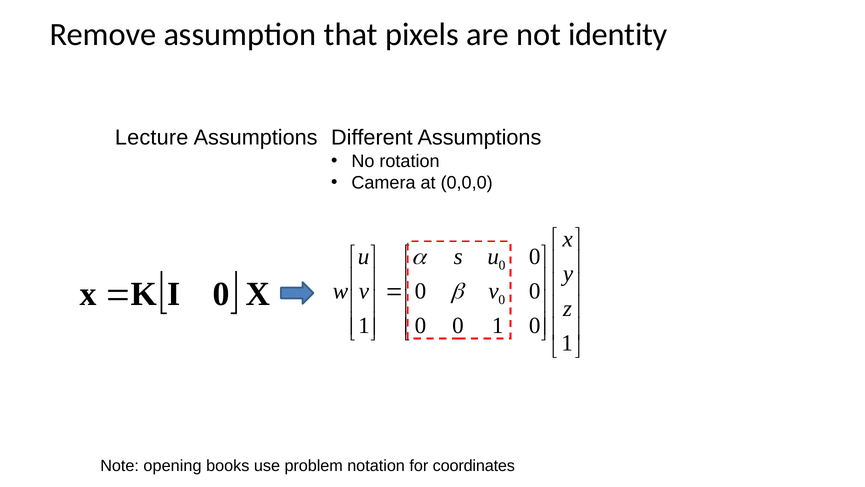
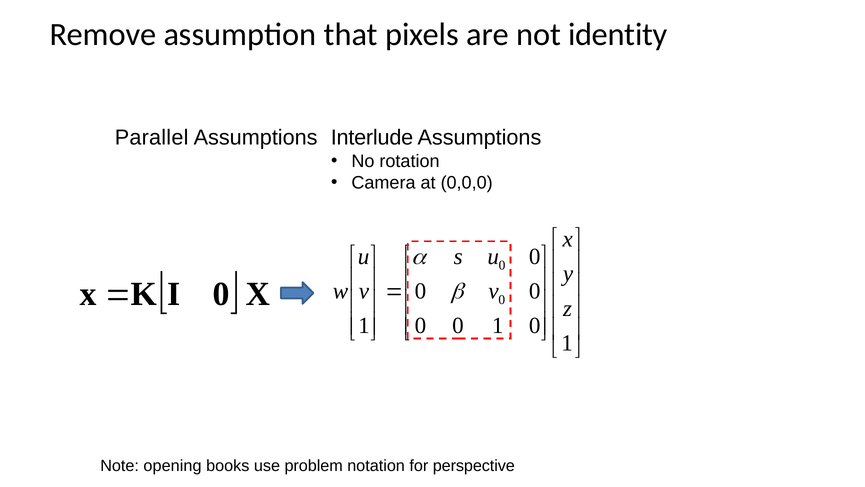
Lecture: Lecture -> Parallel
Different: Different -> Interlude
coordinates: coordinates -> perspective
